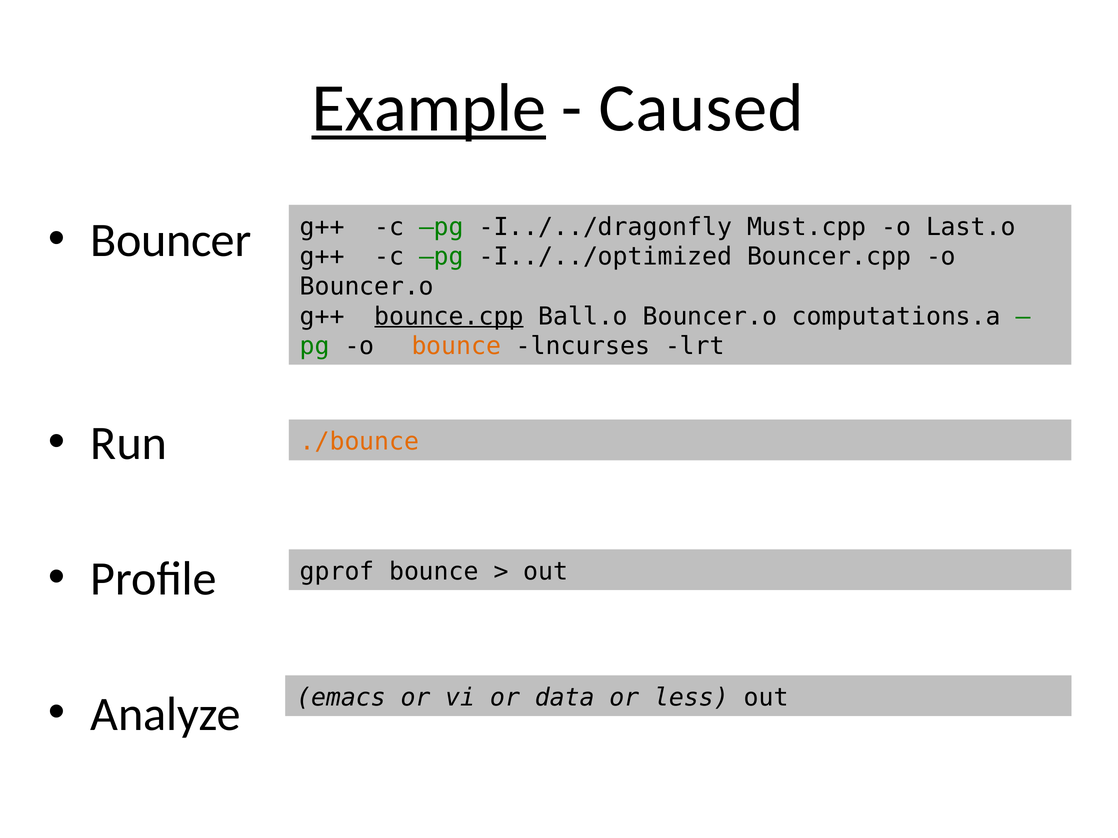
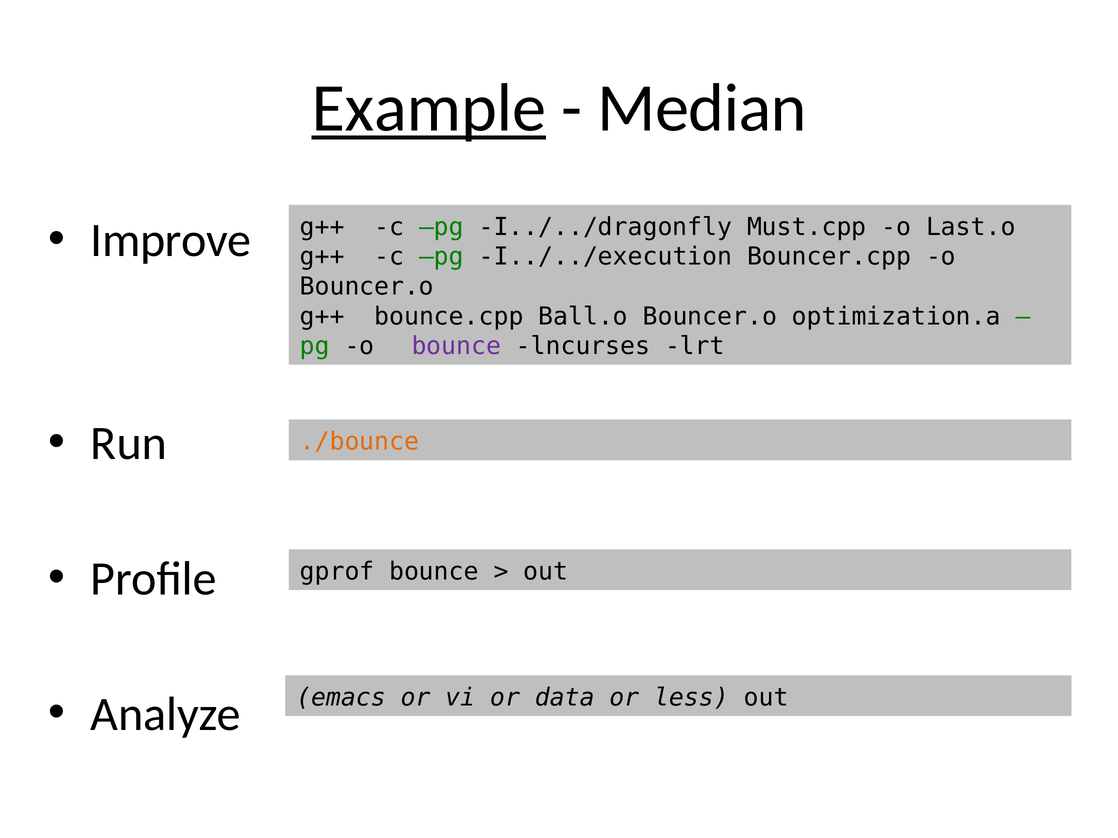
Caused: Caused -> Median
Bouncer: Bouncer -> Improve
I../../optimized: I../../optimized -> I../../execution
bounce.cpp underline: present -> none
computations.a: computations.a -> optimization.a
bounce at (456, 346) colour: orange -> purple
